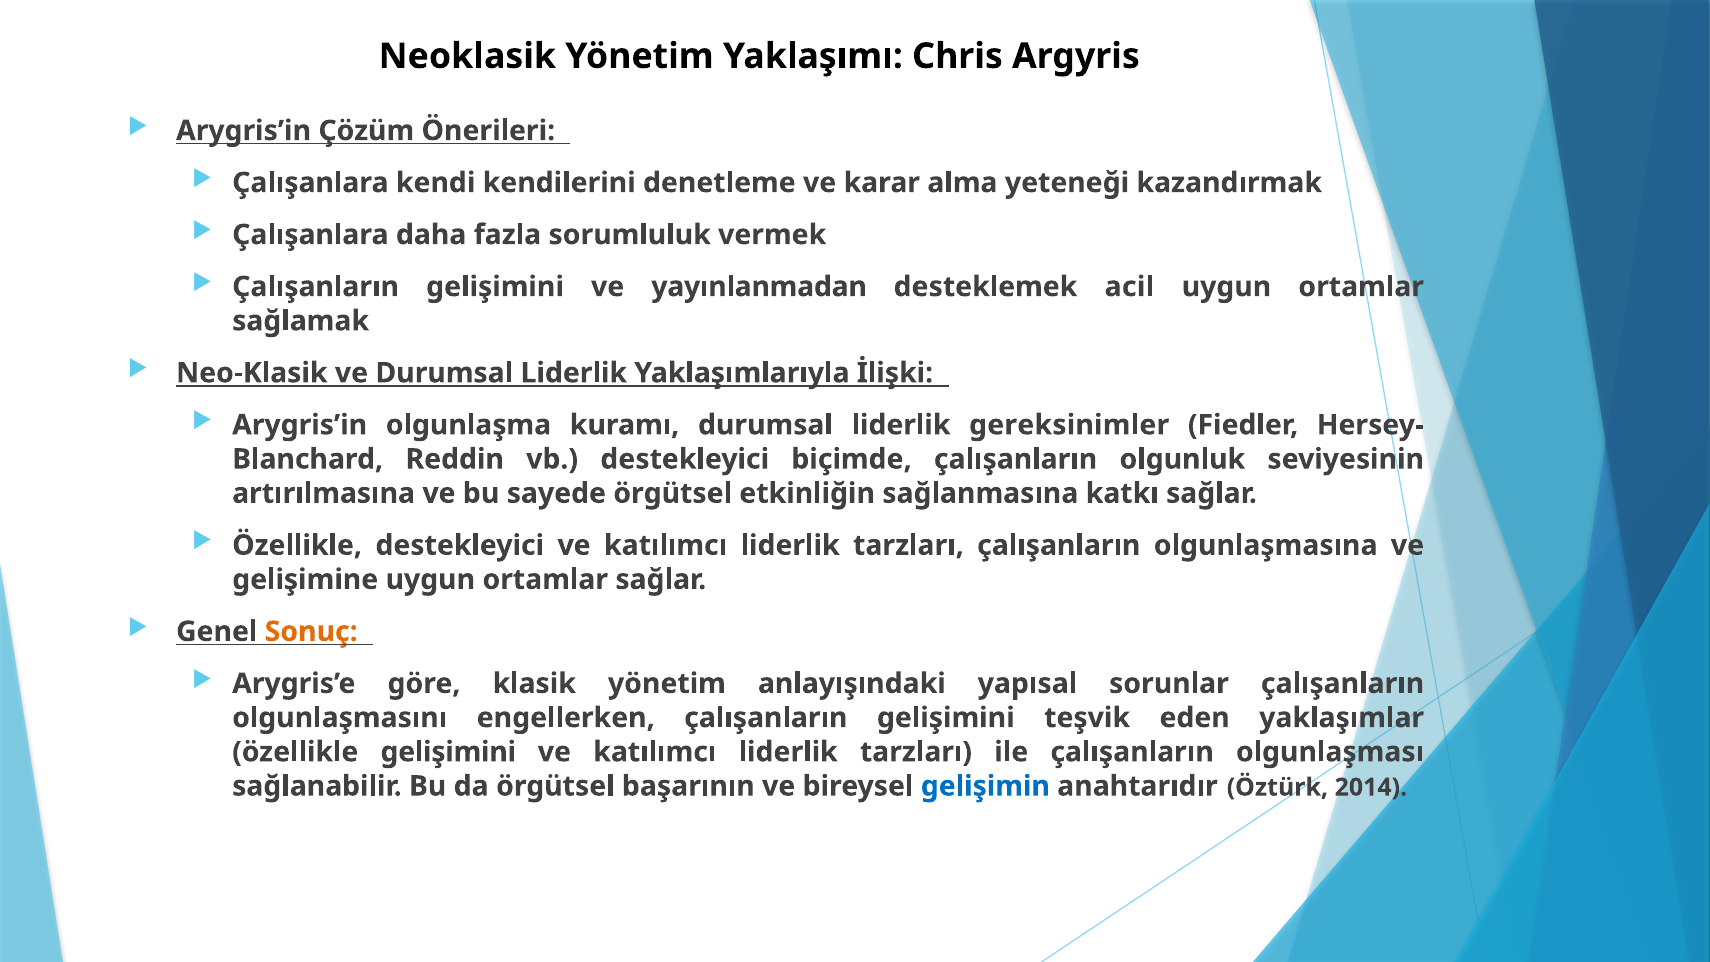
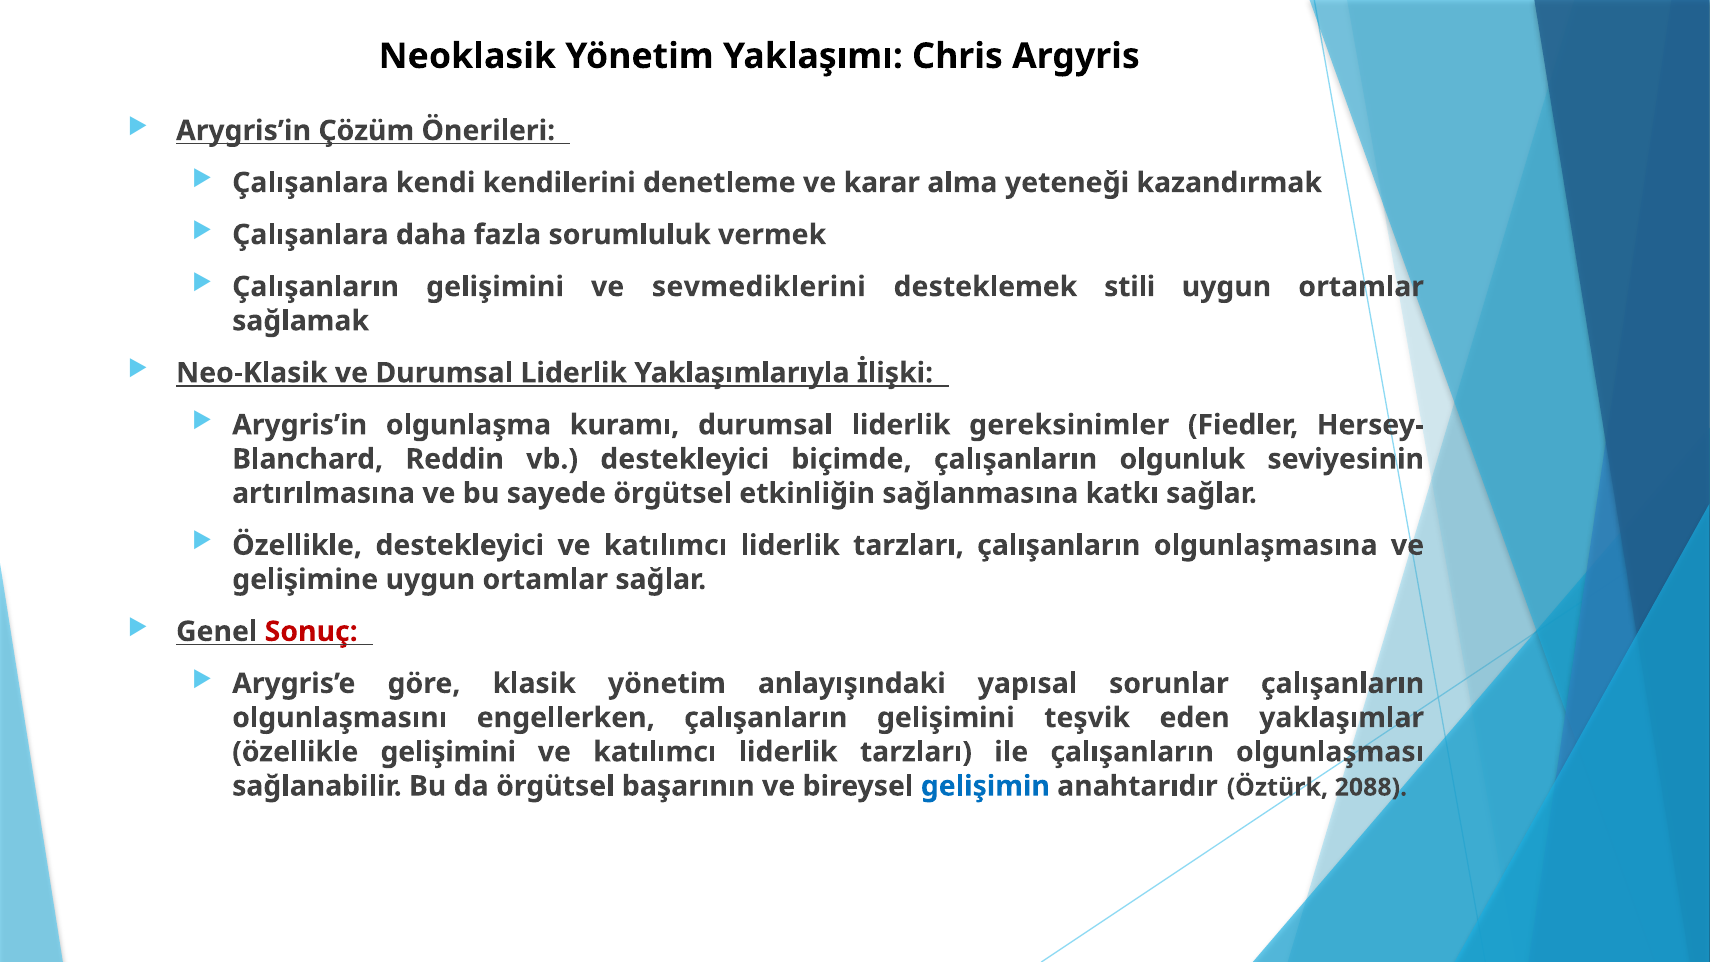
yayınlanmadan: yayınlanmadan -> sevmediklerini
acil: acil -> stili
Sonuç colour: orange -> red
2014: 2014 -> 2088
